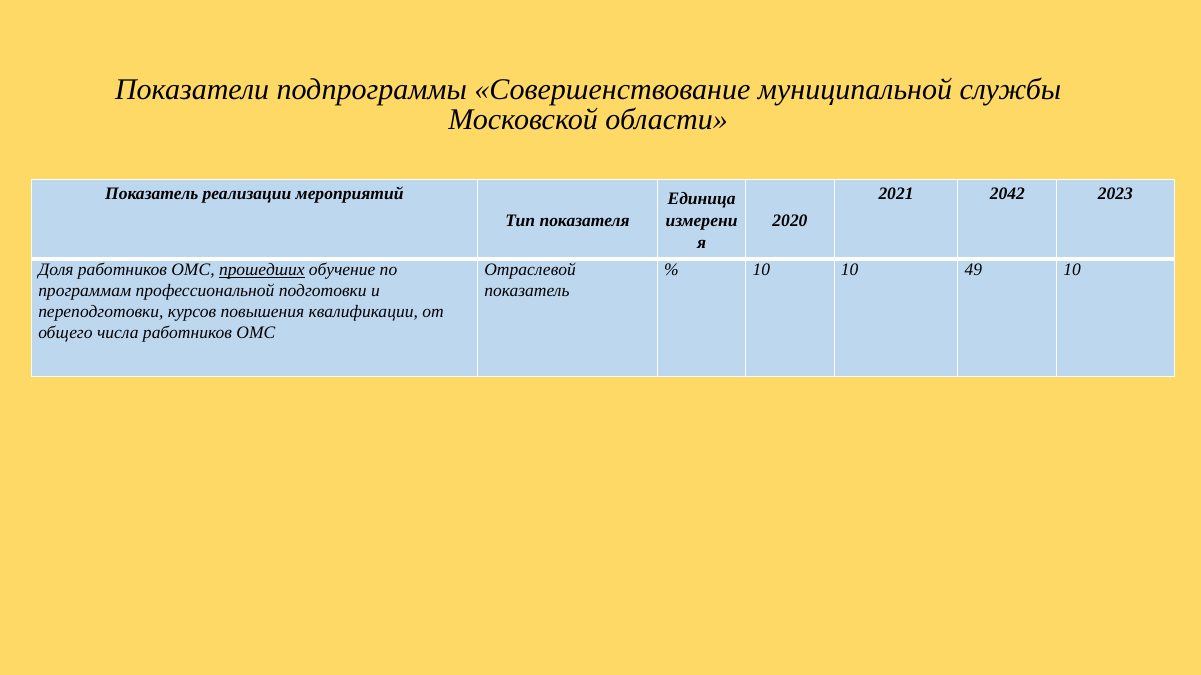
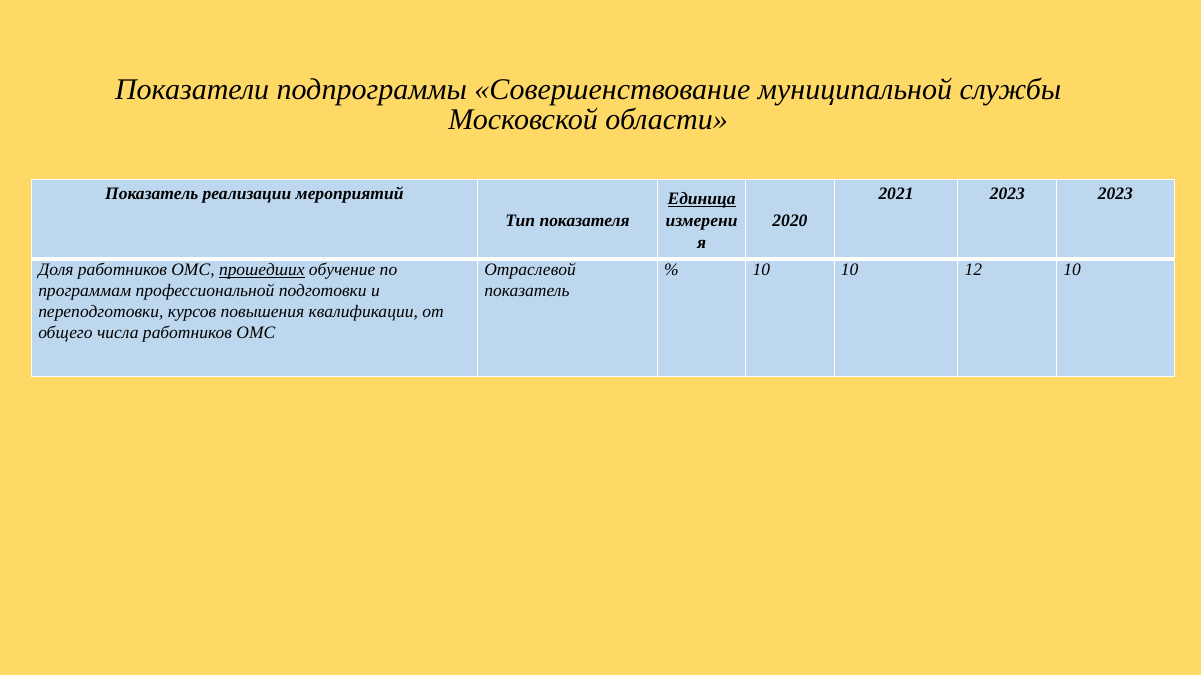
2021 2042: 2042 -> 2023
Единица underline: none -> present
49: 49 -> 12
